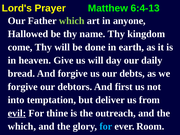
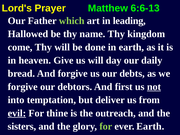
6:4-13: 6:4-13 -> 6:6-13
anyone: anyone -> leading
not underline: none -> present
which at (22, 126): which -> sisters
for at (106, 126) colour: light blue -> light green
ever Room: Room -> Earth
